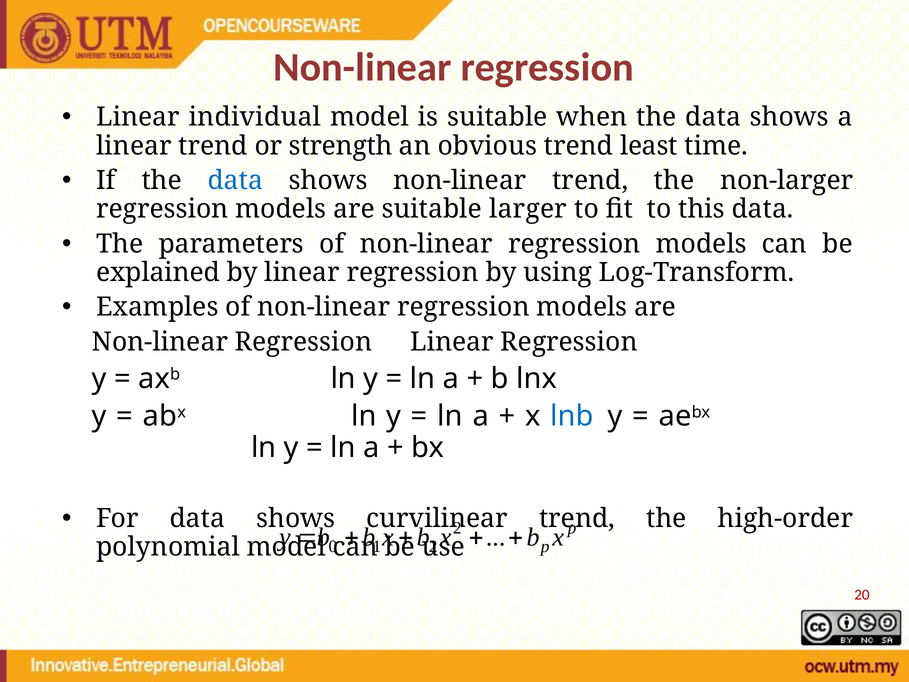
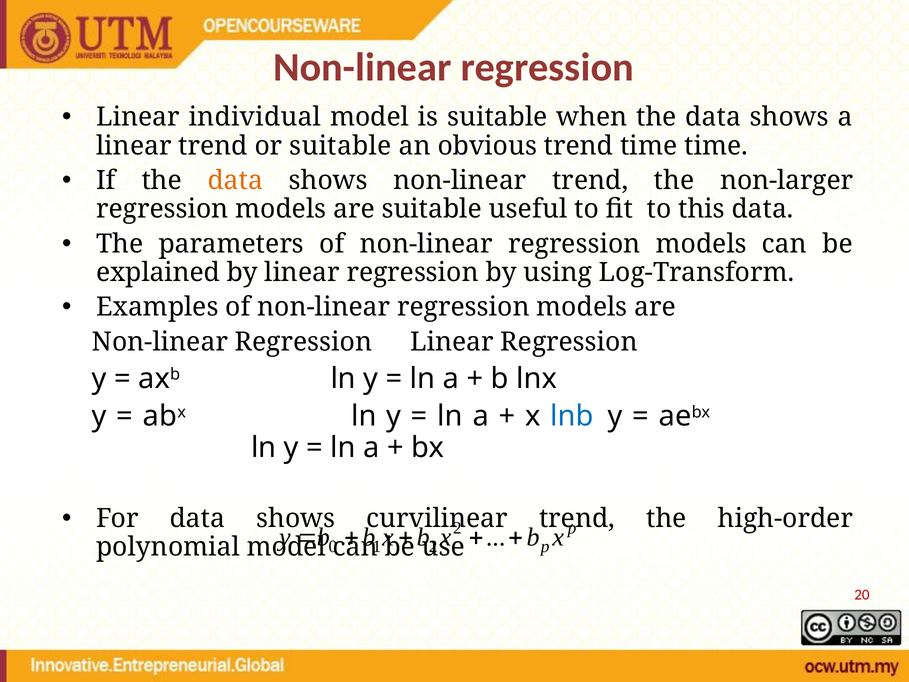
or strength: strength -> suitable
trend least: least -> time
data at (235, 180) colour: blue -> orange
larger: larger -> useful
